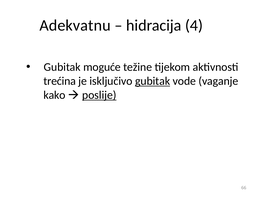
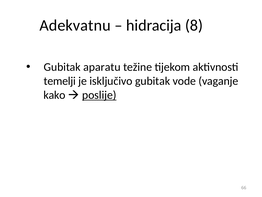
4: 4 -> 8
moguće: moguće -> aparatu
trećina: trećina -> temelji
gubitak at (153, 81) underline: present -> none
